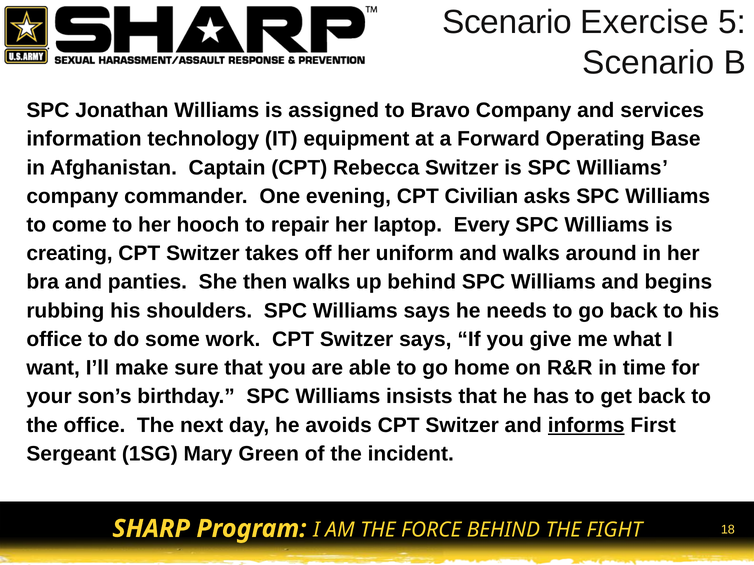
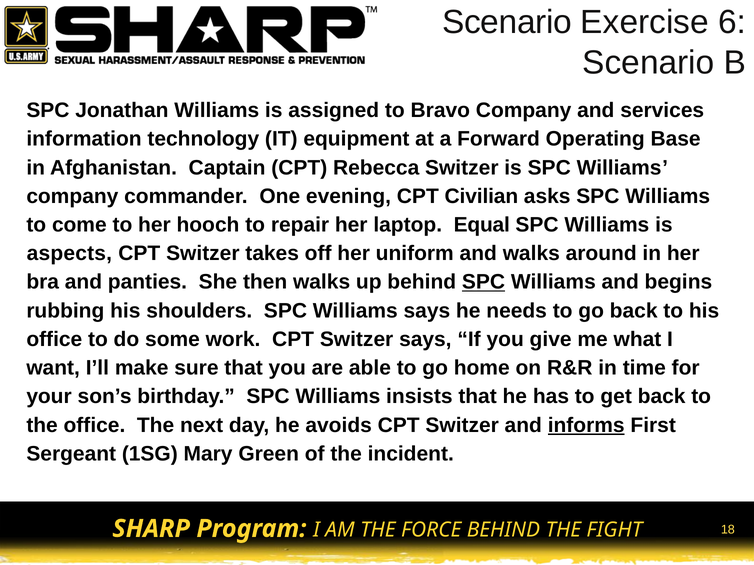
5: 5 -> 6
Every: Every -> Equal
creating: creating -> aspects
SPC at (483, 282) underline: none -> present
